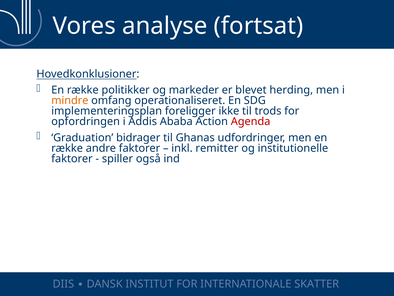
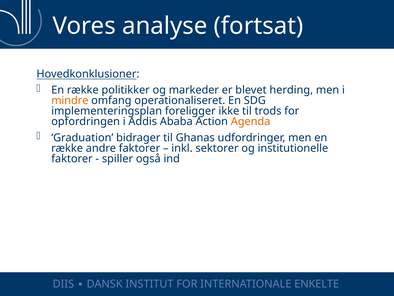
Agenda colour: red -> orange
remitter: remitter -> sektorer
SKATTER: SKATTER -> ENKELTE
